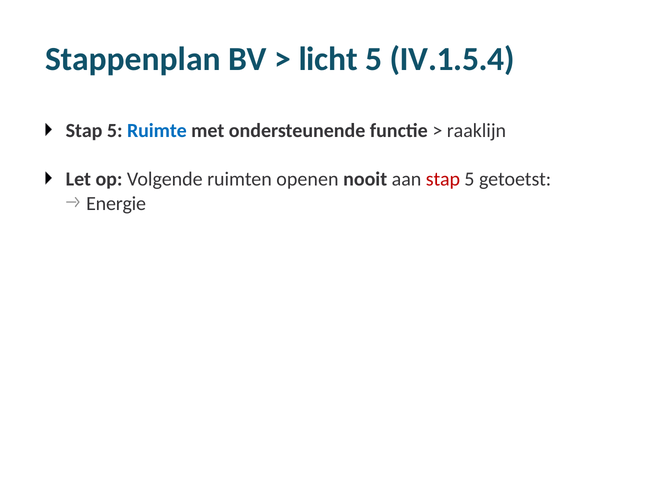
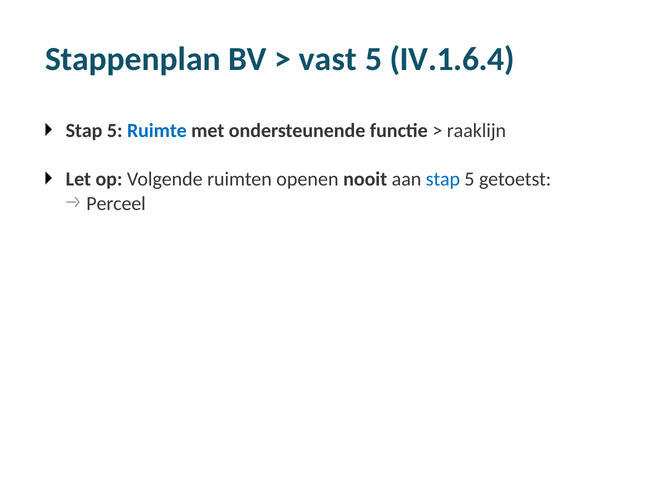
licht: licht -> vast
IV.1.5.4: IV.1.5.4 -> IV.1.6.4
stap at (443, 179) colour: red -> blue
Energie: Energie -> Perceel
